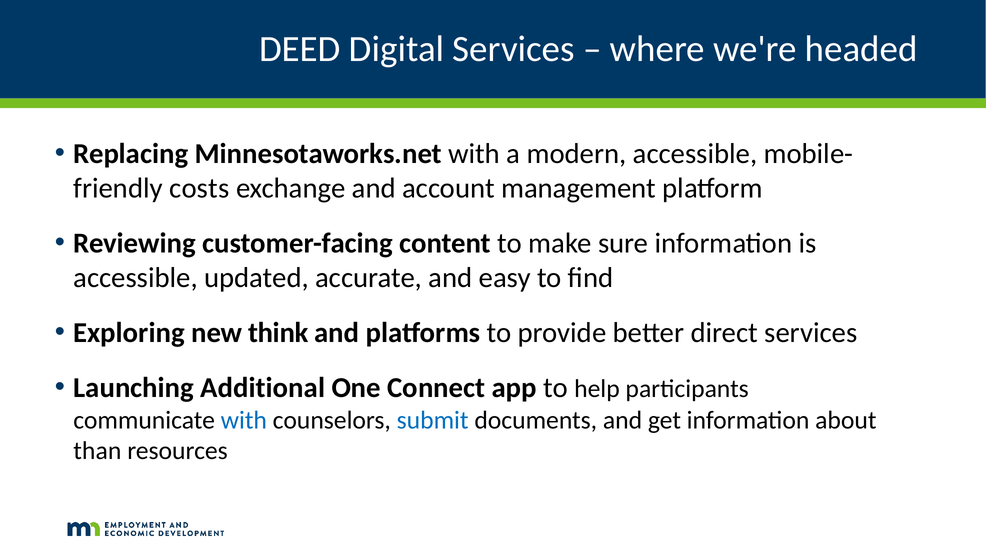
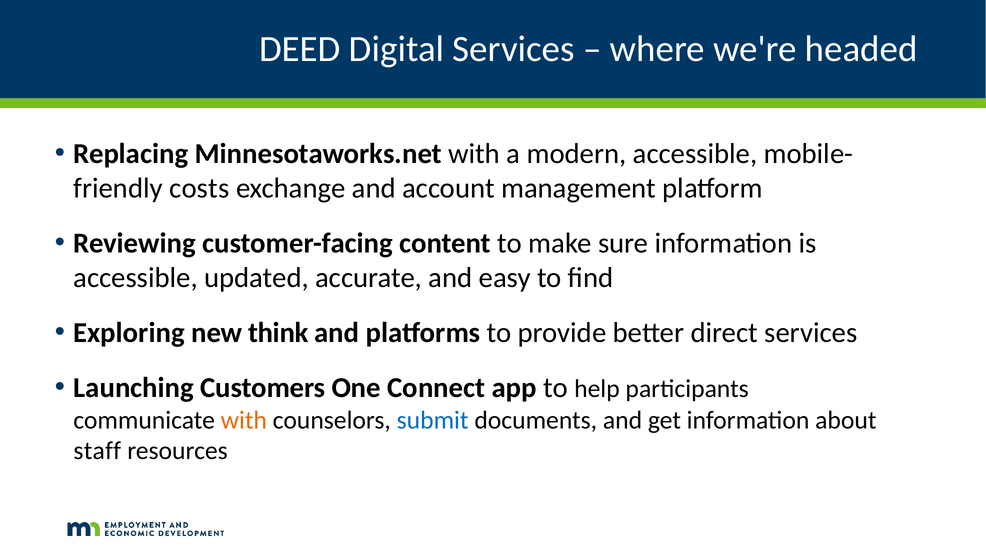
Additional: Additional -> Customers
with at (244, 420) colour: blue -> orange
than: than -> staff
